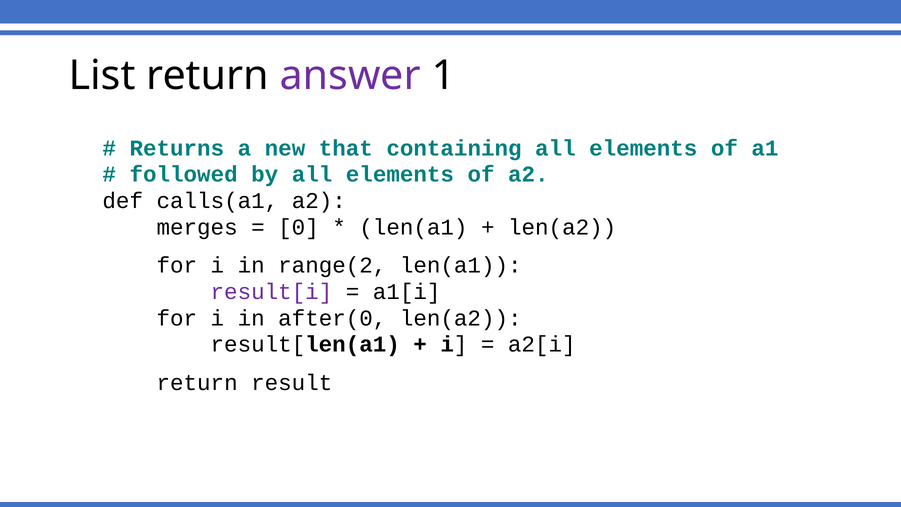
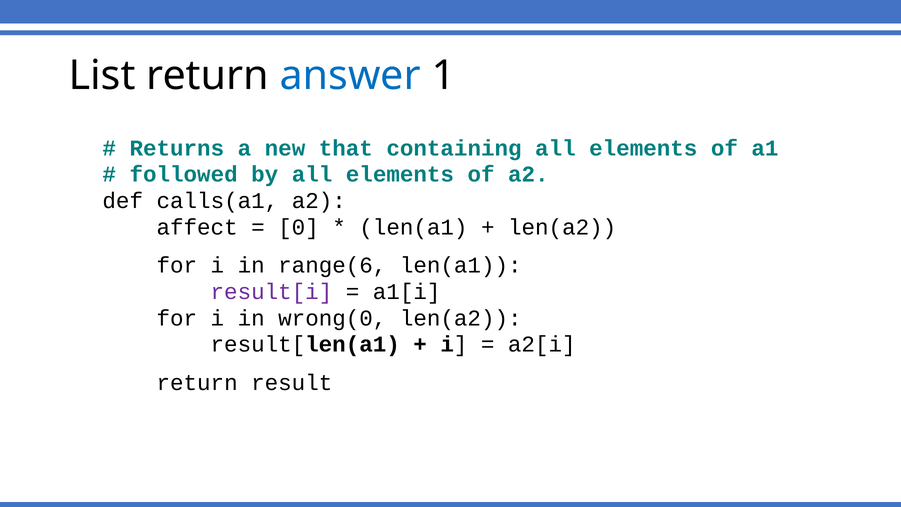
answer colour: purple -> blue
merges: merges -> affect
range(2: range(2 -> range(6
after(0: after(0 -> wrong(0
